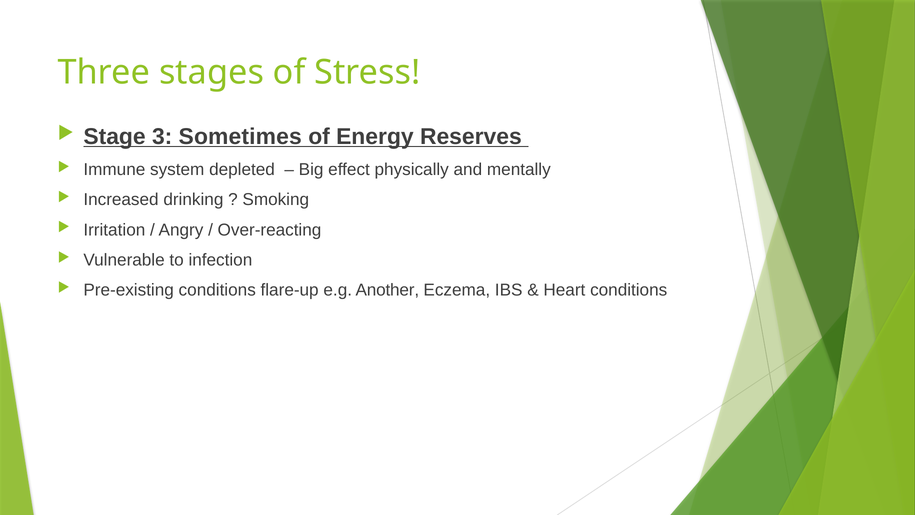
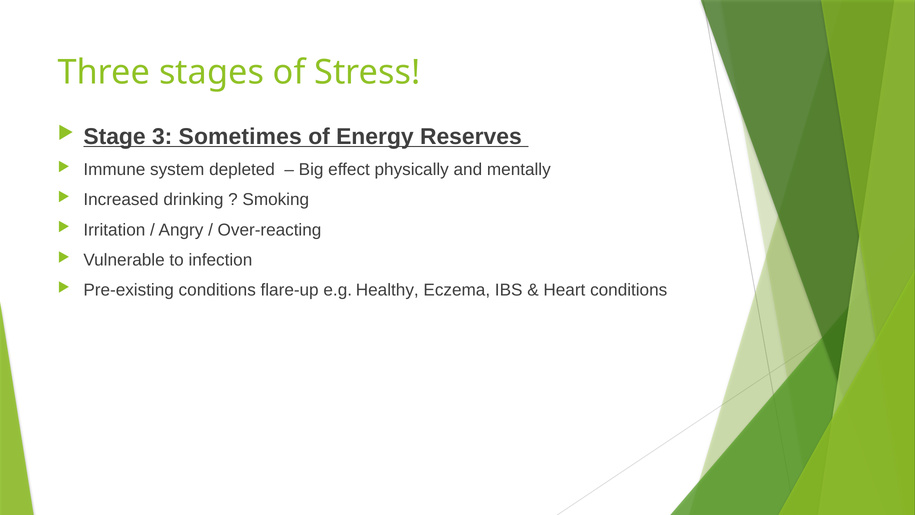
Another: Another -> Healthy
